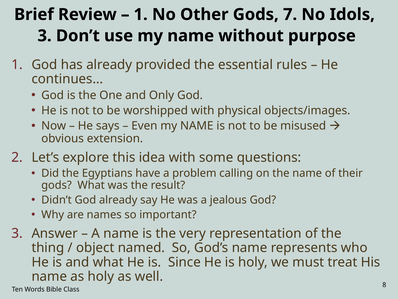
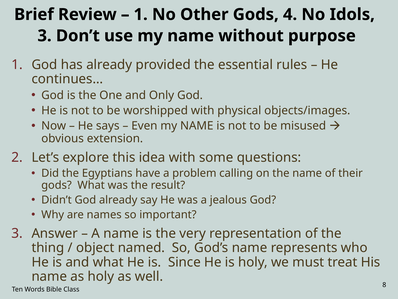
7: 7 -> 4
